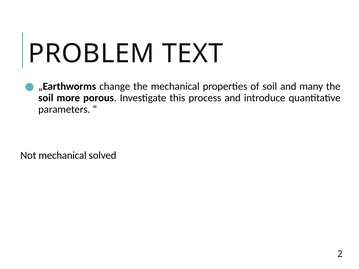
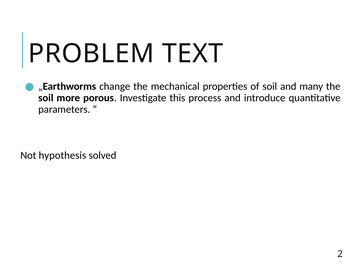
Not mechanical: mechanical -> hypothesis
